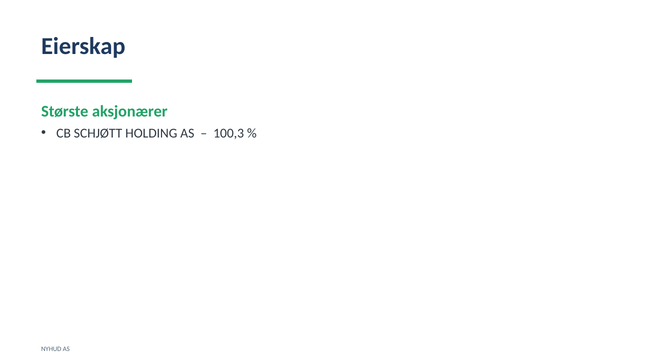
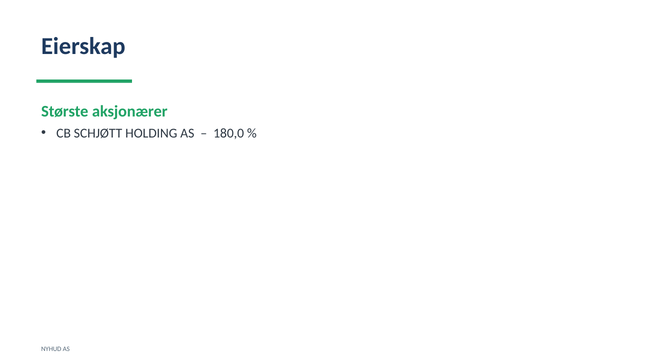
100,3: 100,3 -> 180,0
